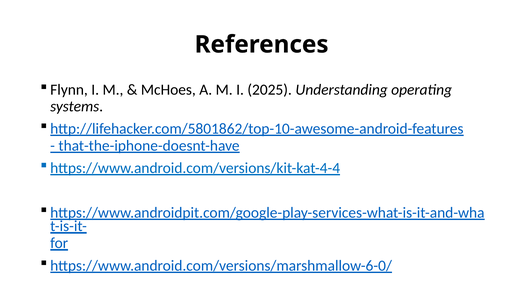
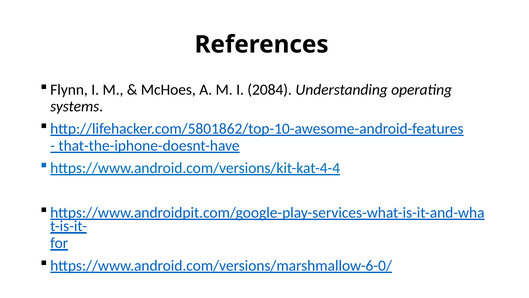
2025: 2025 -> 2084
